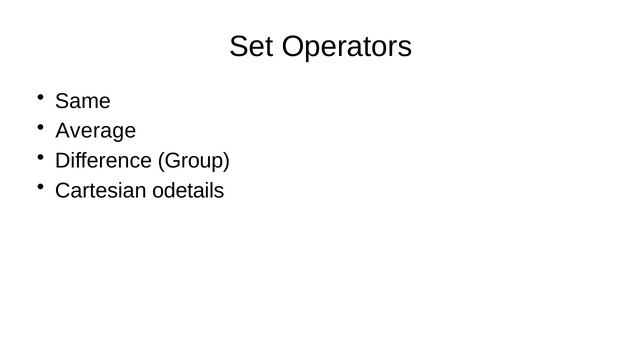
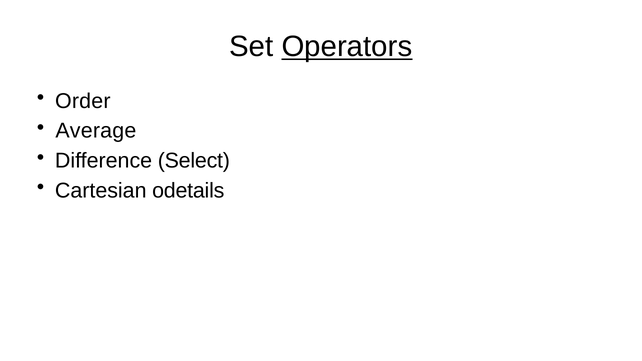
Operators underline: none -> present
Same: Same -> Order
Group: Group -> Select
